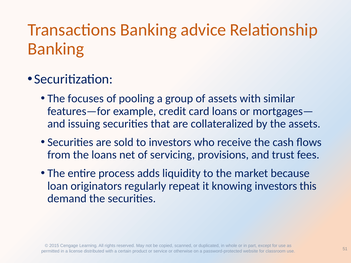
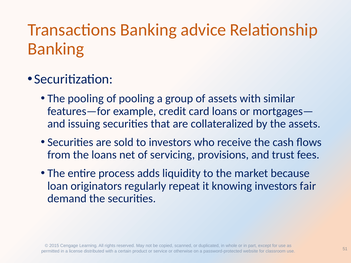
The focuses: focuses -> pooling
this: this -> fair
